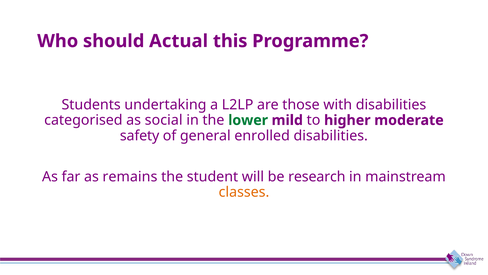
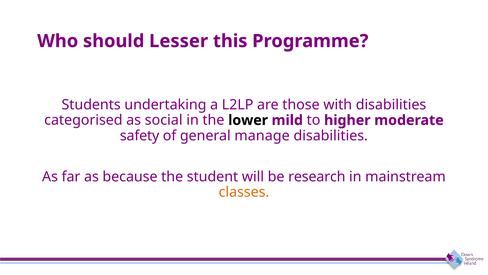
Actual: Actual -> Lesser
lower colour: green -> black
enrolled: enrolled -> manage
remains: remains -> because
